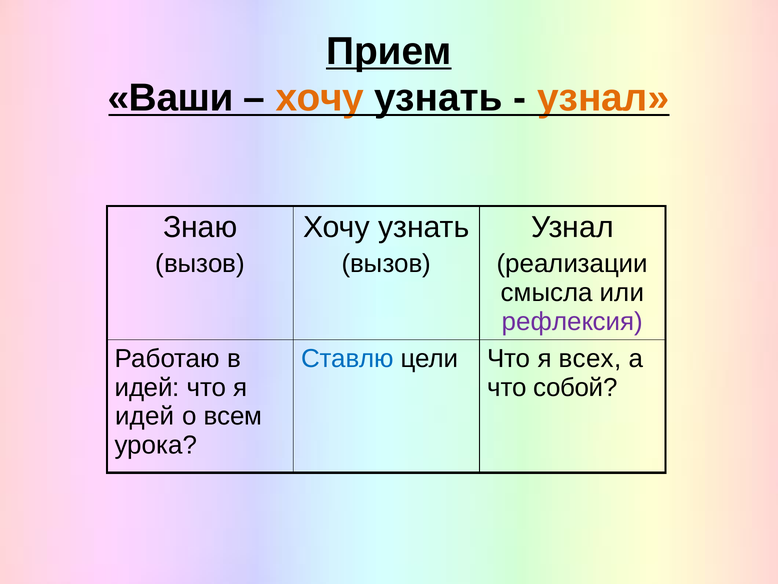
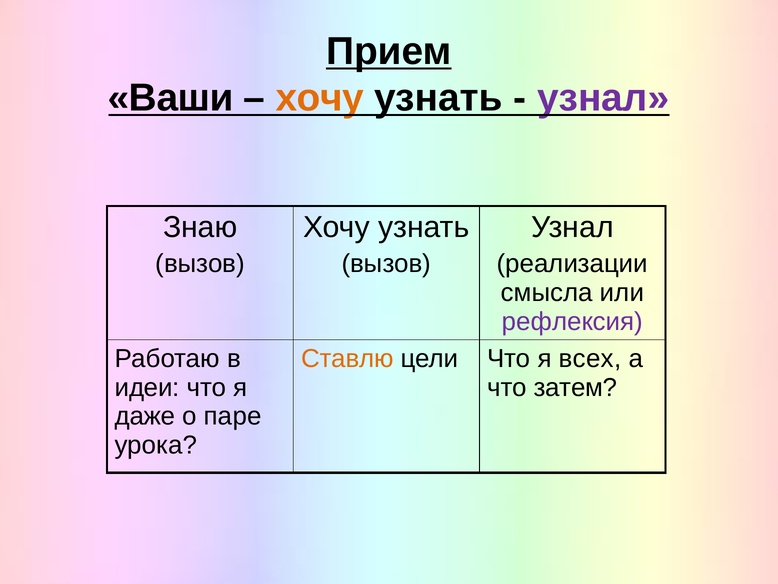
узнал at (603, 98) colour: orange -> purple
Ставлю colour: blue -> orange
идей at (147, 387): идей -> идеи
собой: собой -> затем
идей at (145, 416): идей -> даже
всем: всем -> паре
